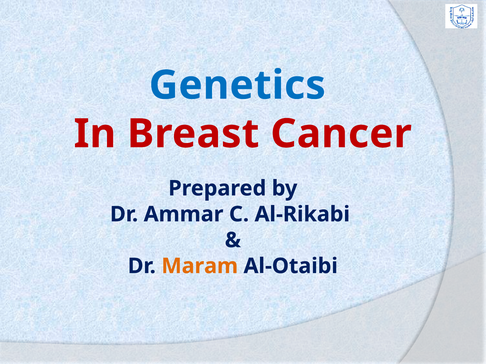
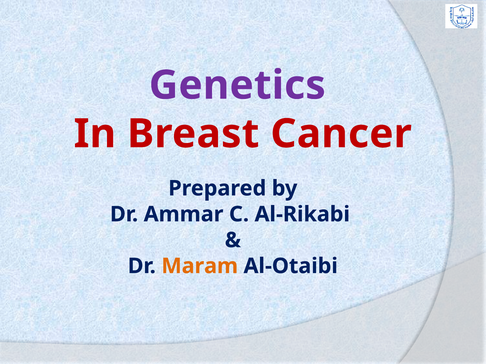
Genetics colour: blue -> purple
